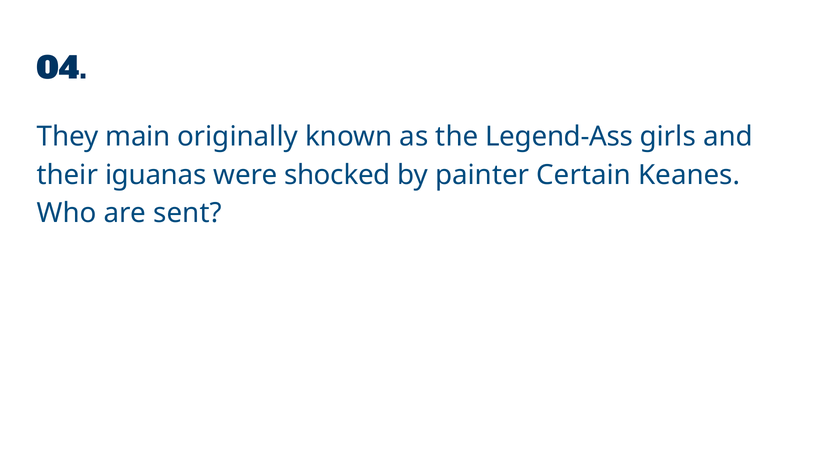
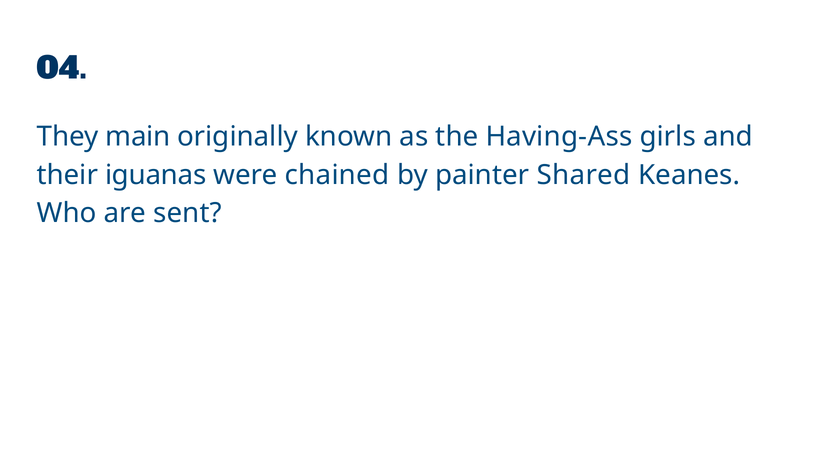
Legend-Ass: Legend-Ass -> Having-Ass
shocked: shocked -> chained
Certain: Certain -> Shared
